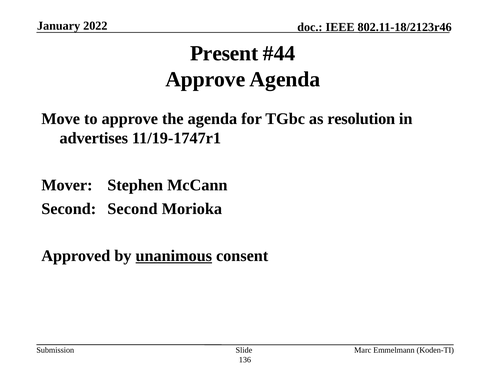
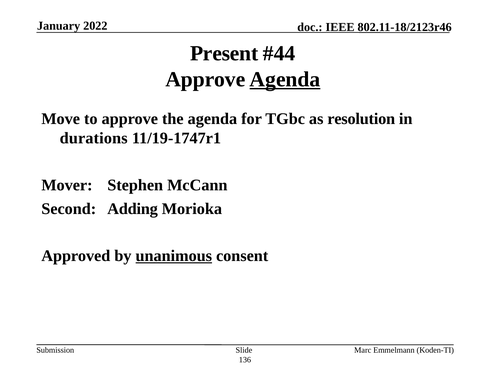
Agenda at (285, 79) underline: none -> present
advertises: advertises -> durations
Second Second: Second -> Adding
